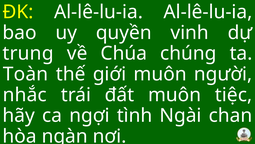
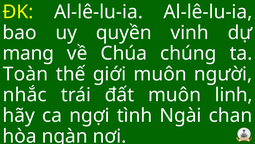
trung: trung -> mang
tiệc: tiệc -> linh
